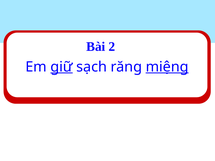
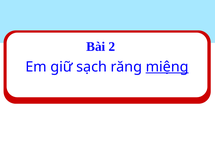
giữ underline: present -> none
